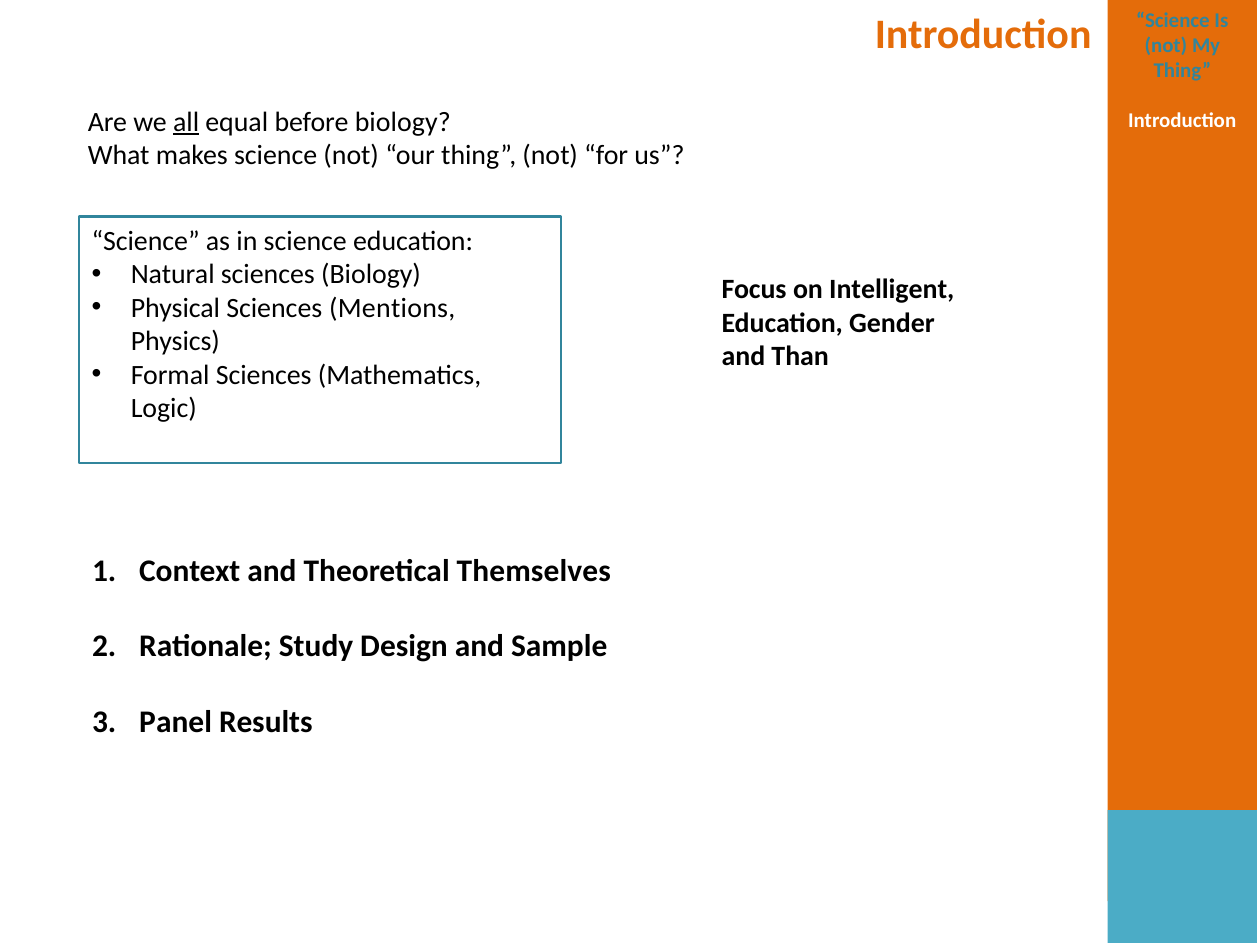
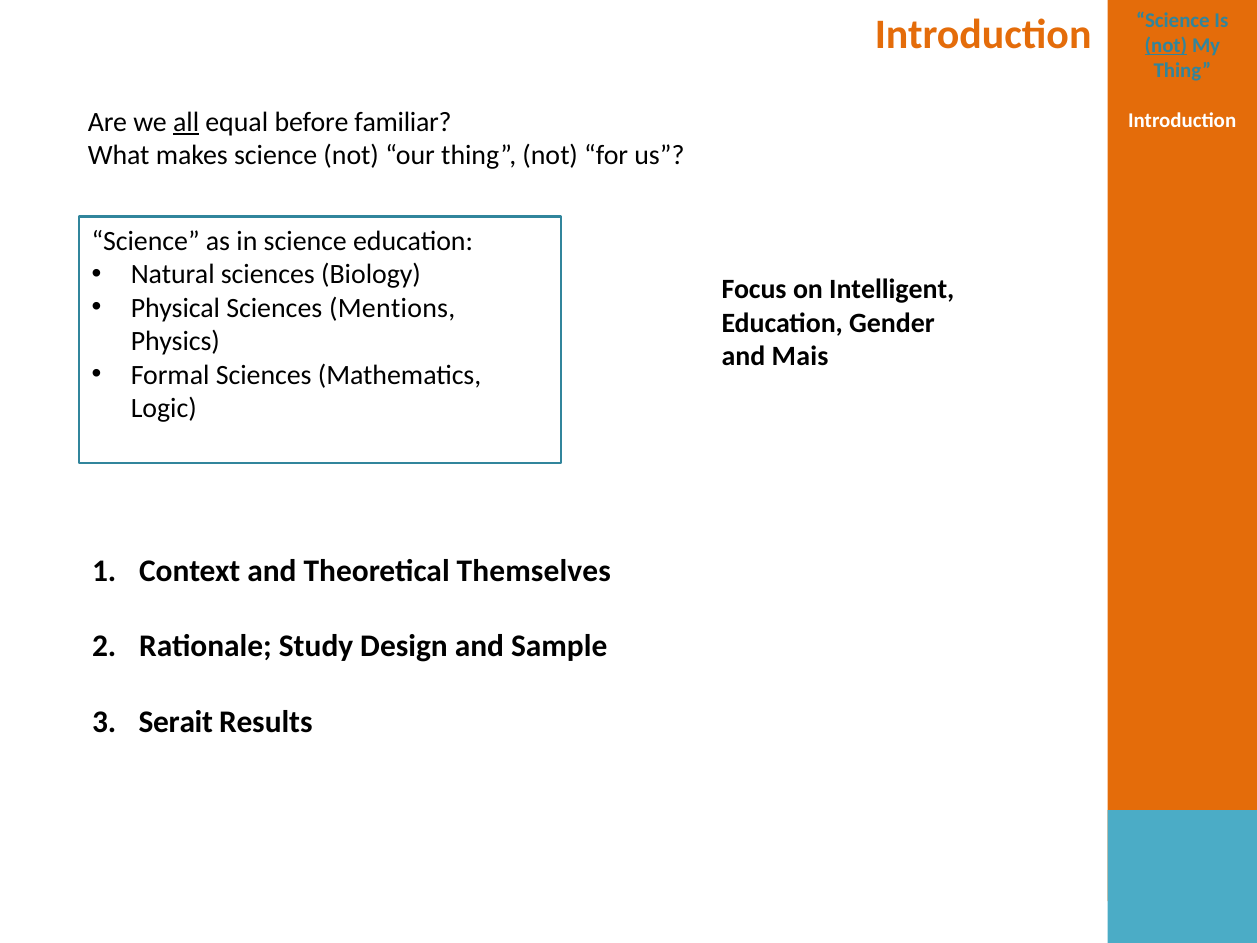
not at (1166, 45) underline: none -> present
before biology: biology -> familiar
Than: Than -> Mais
Panel: Panel -> Serait
